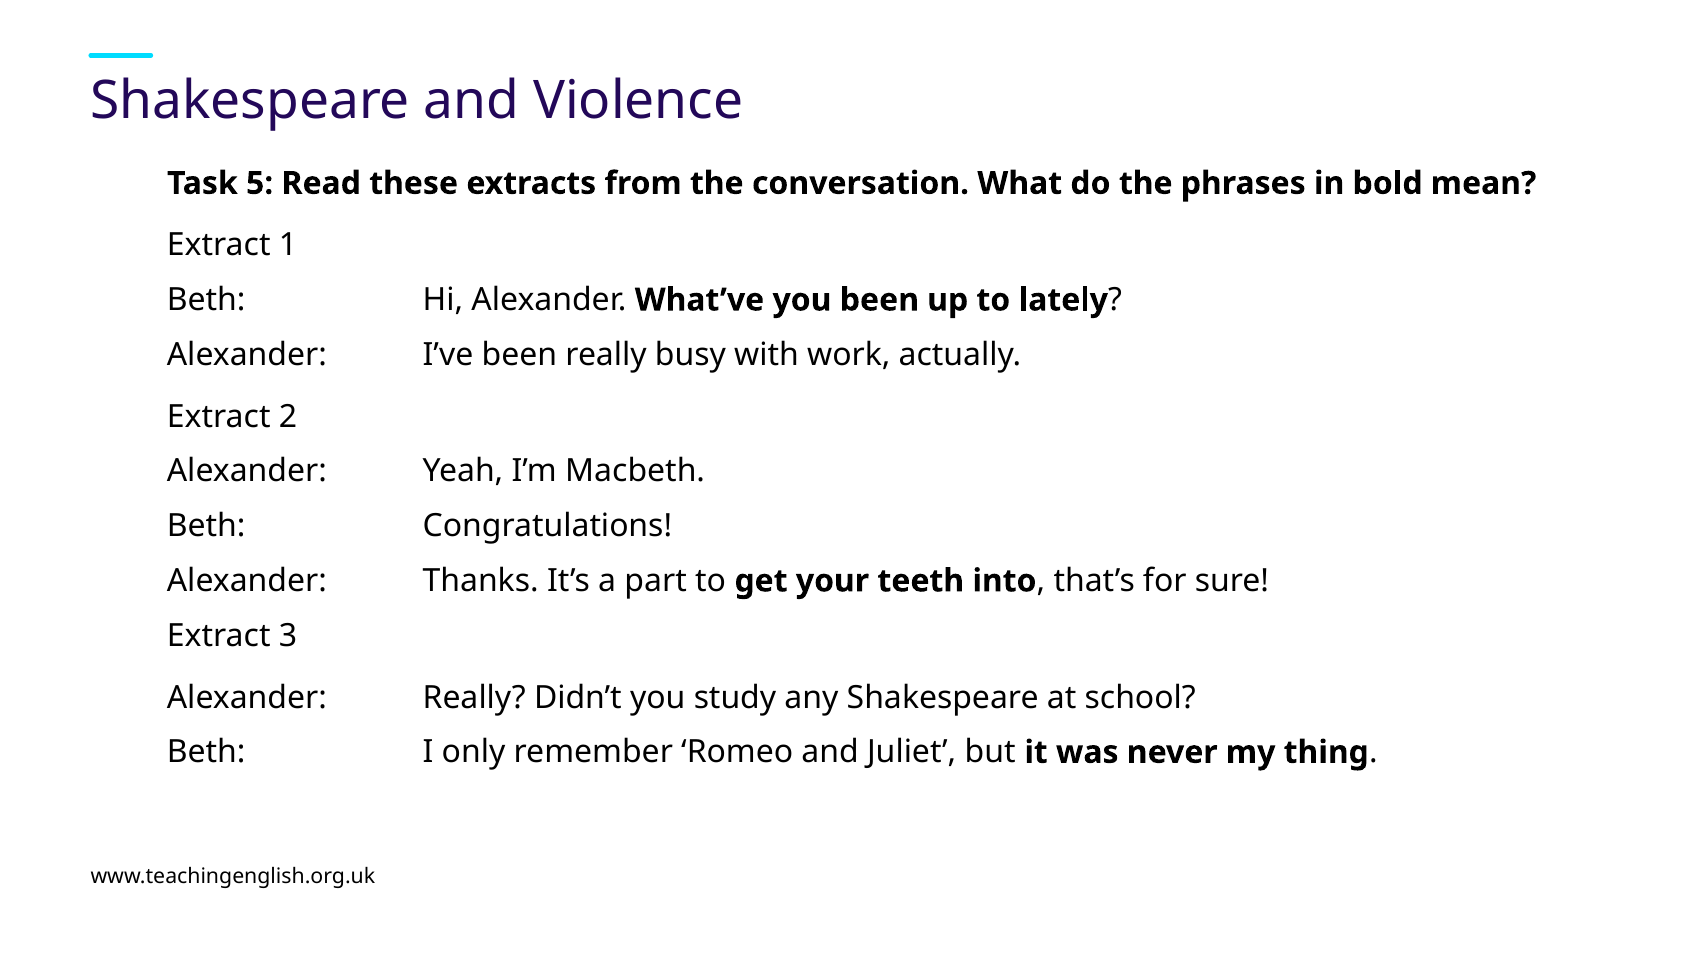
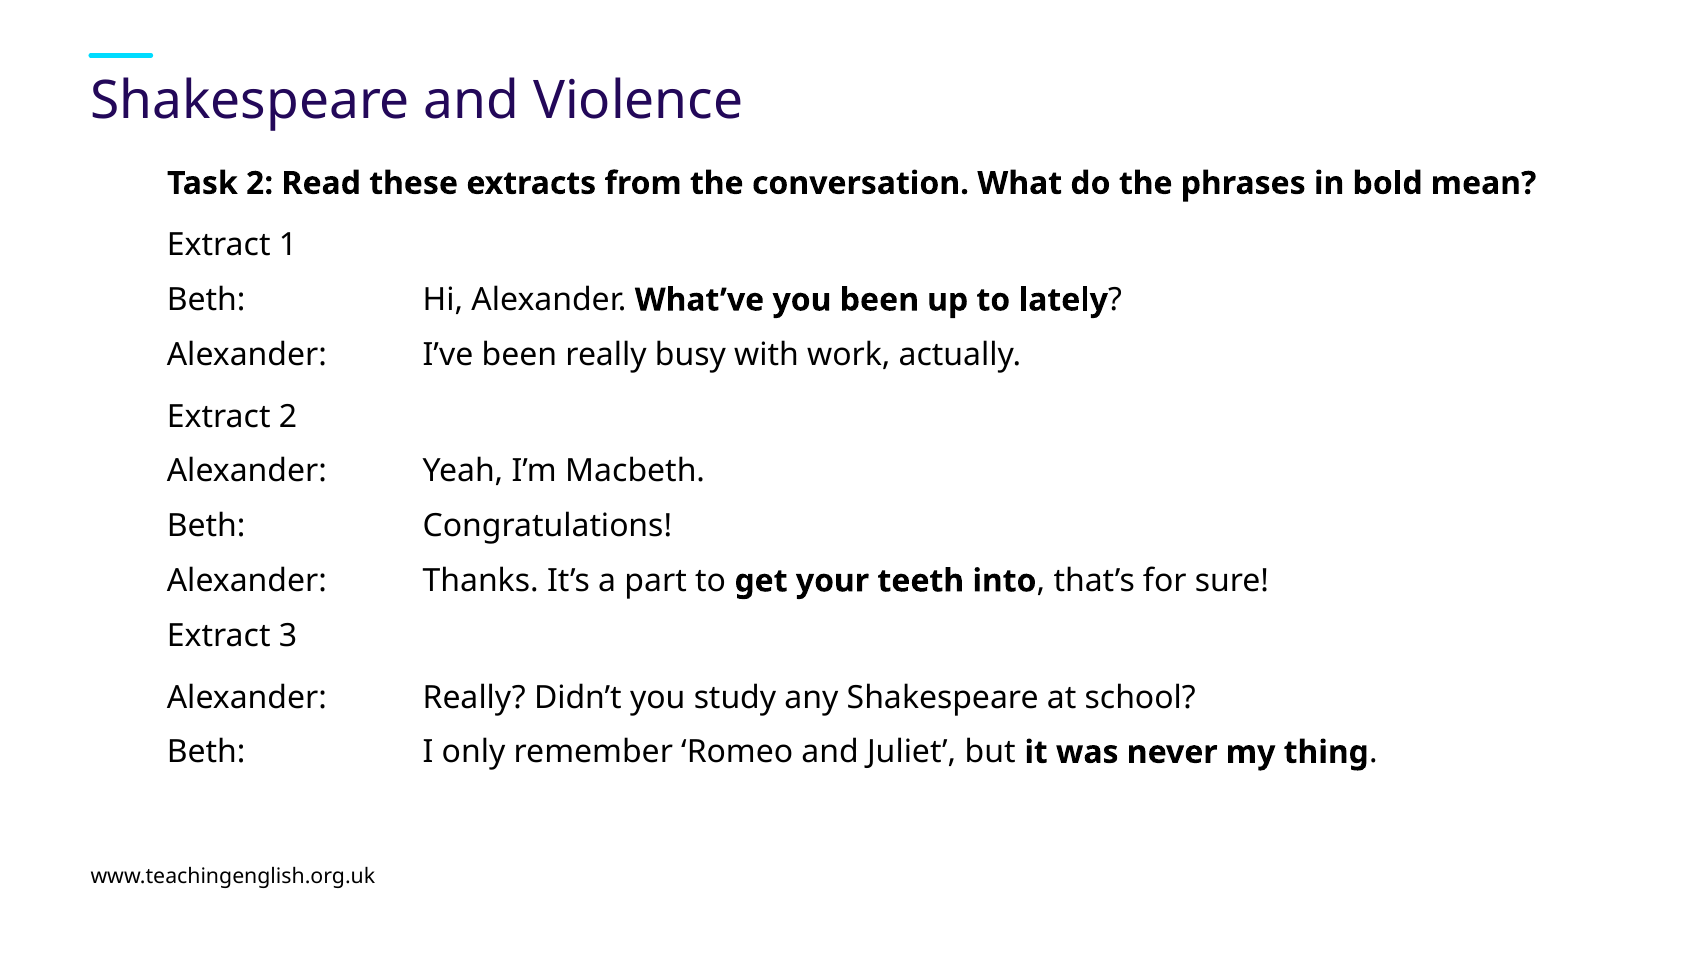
Task 5: 5 -> 2
